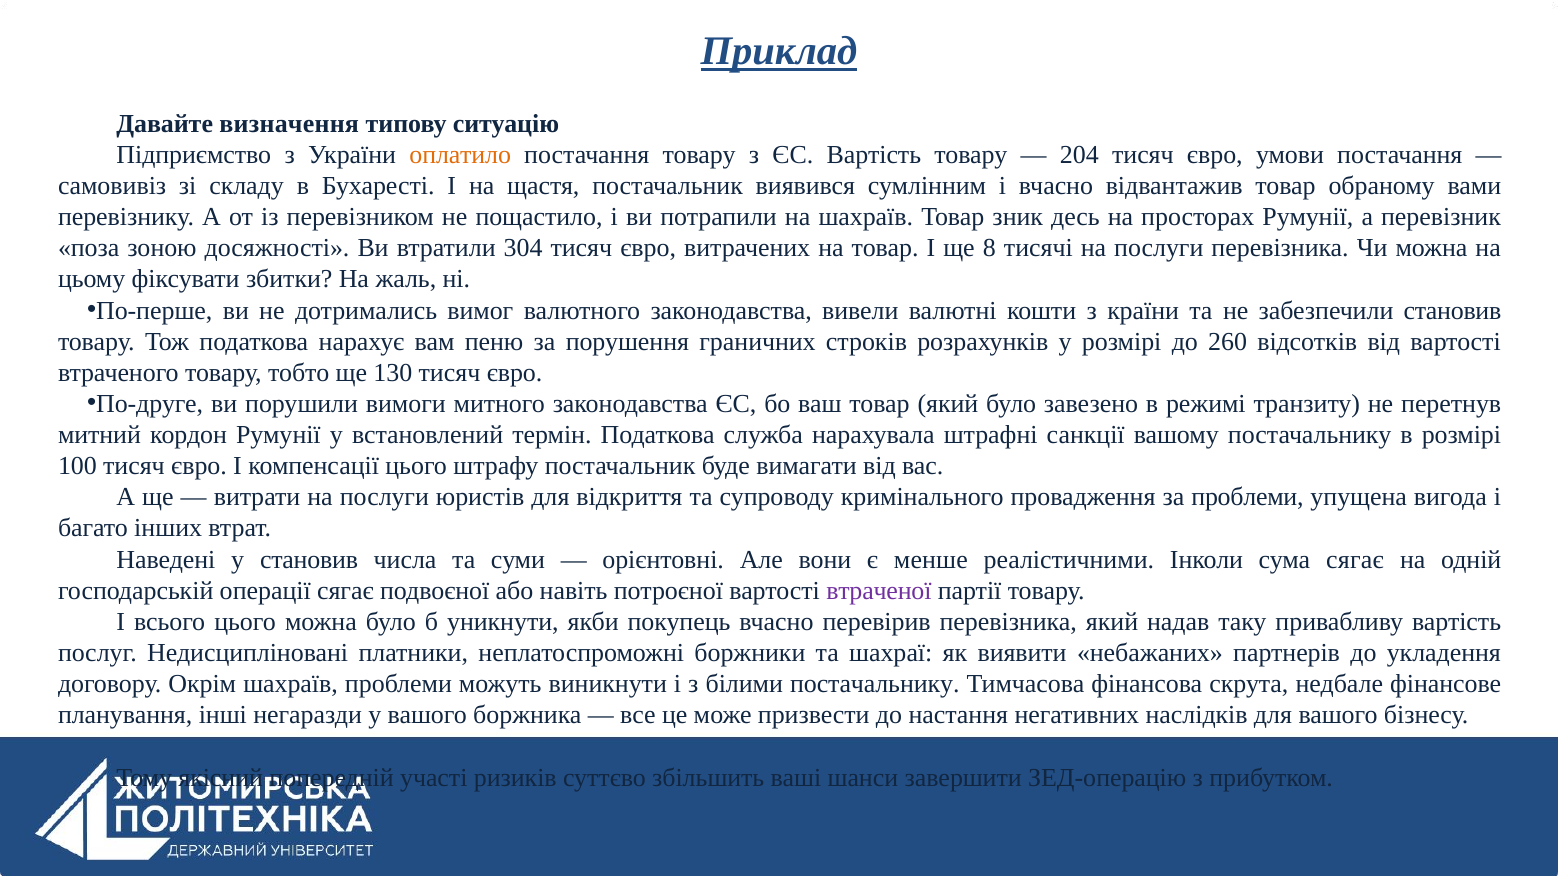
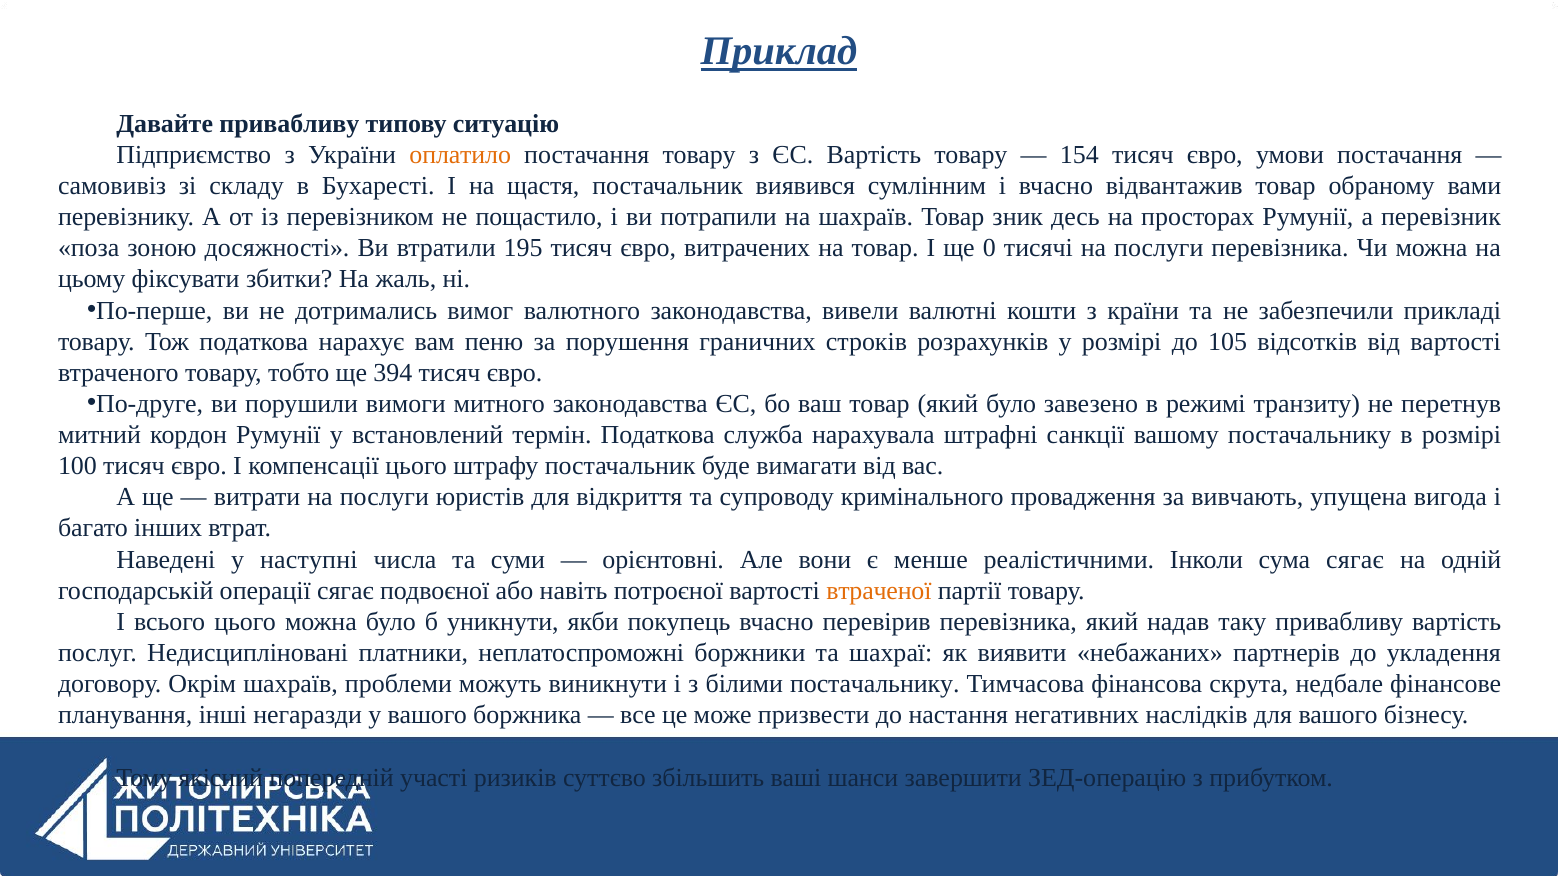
Давайте визначення: визначення -> привабливу
204: 204 -> 154
304: 304 -> 195
8: 8 -> 0
забезпечили становив: становив -> прикладі
260: 260 -> 105
130: 130 -> 394
за проблеми: проблеми -> вивчають
у становив: становив -> наступні
втраченої colour: purple -> orange
